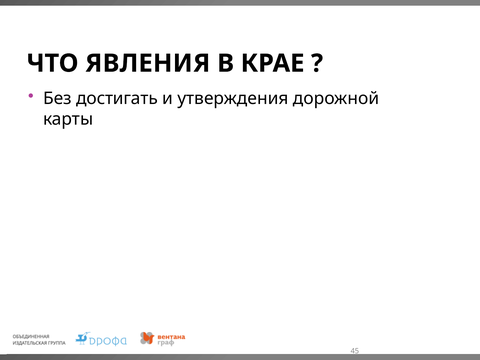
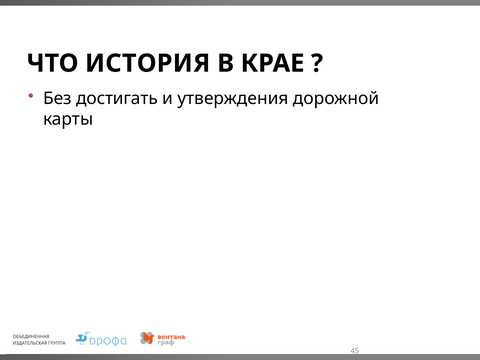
ЯВЛЕНИЯ: ЯВЛЕНИЯ -> ИСТОРИЯ
